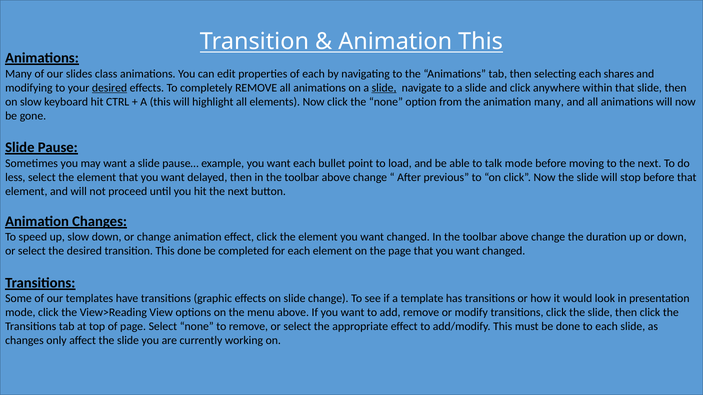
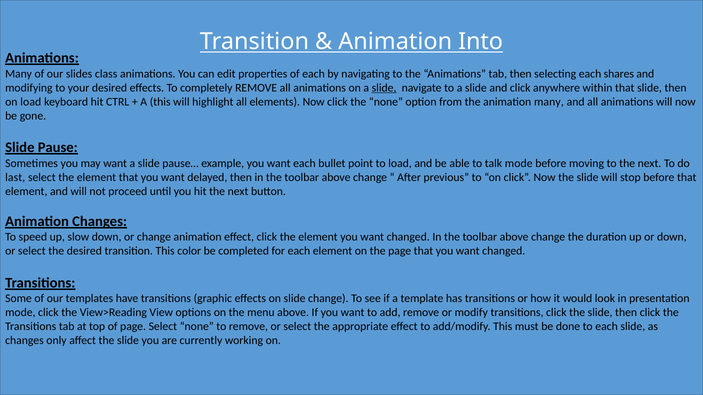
Animation This: This -> Into
desired at (110, 88) underline: present -> none
on slow: slow -> load
less: less -> last
This done: done -> color
